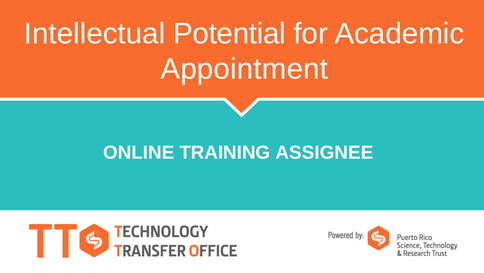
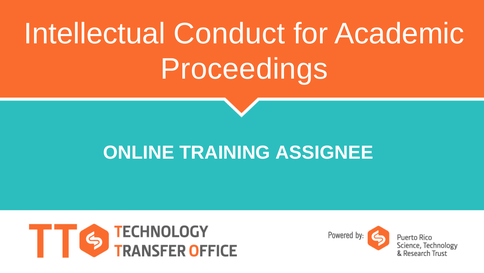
Potential: Potential -> Conduct
Appointment: Appointment -> Proceedings
